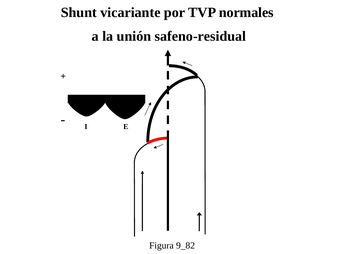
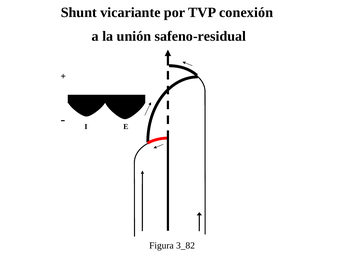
normales: normales -> conexión
9_82: 9_82 -> 3_82
